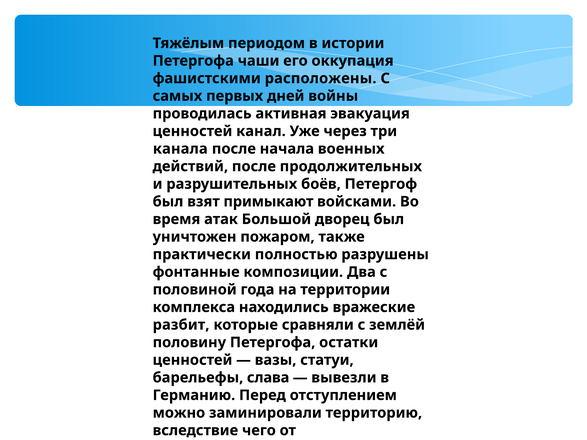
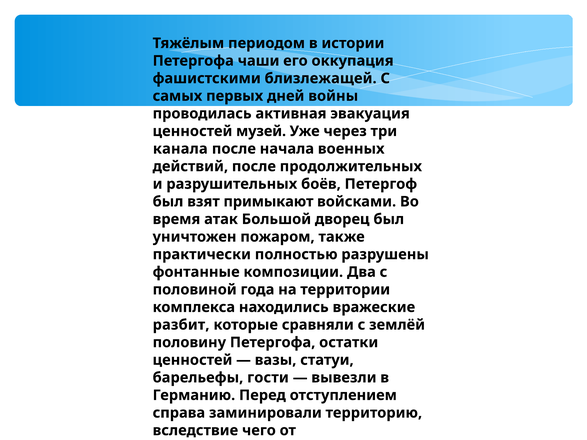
расположены: расположены -> близлежащей
канал: канал -> музей
слава: слава -> гости
можно: можно -> справа
